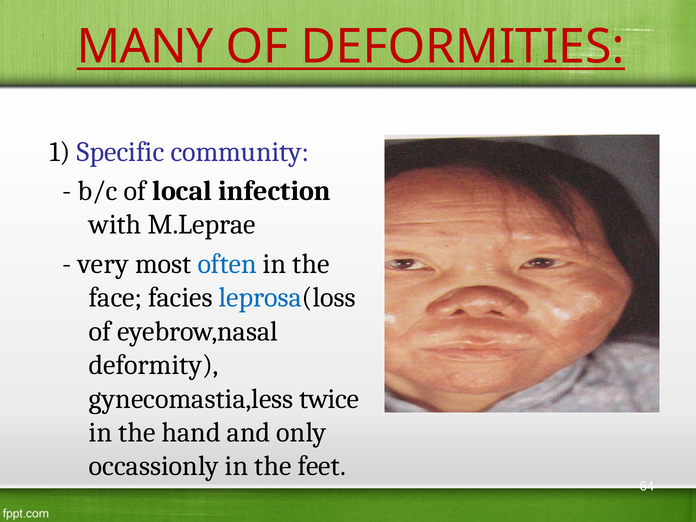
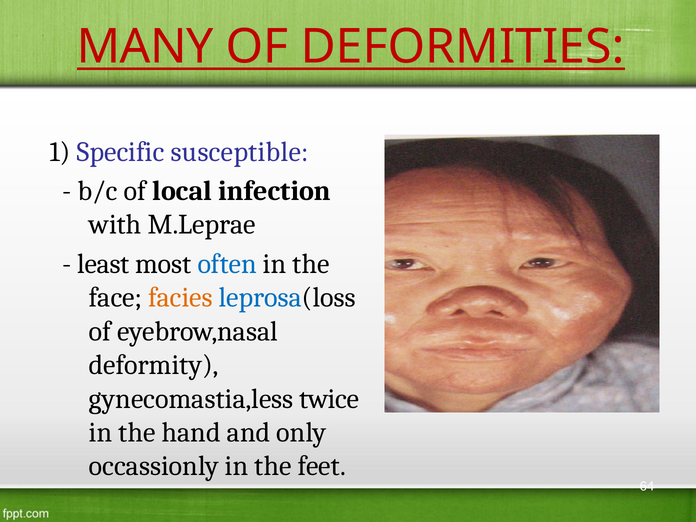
community: community -> susceptible
very: very -> least
facies colour: black -> orange
